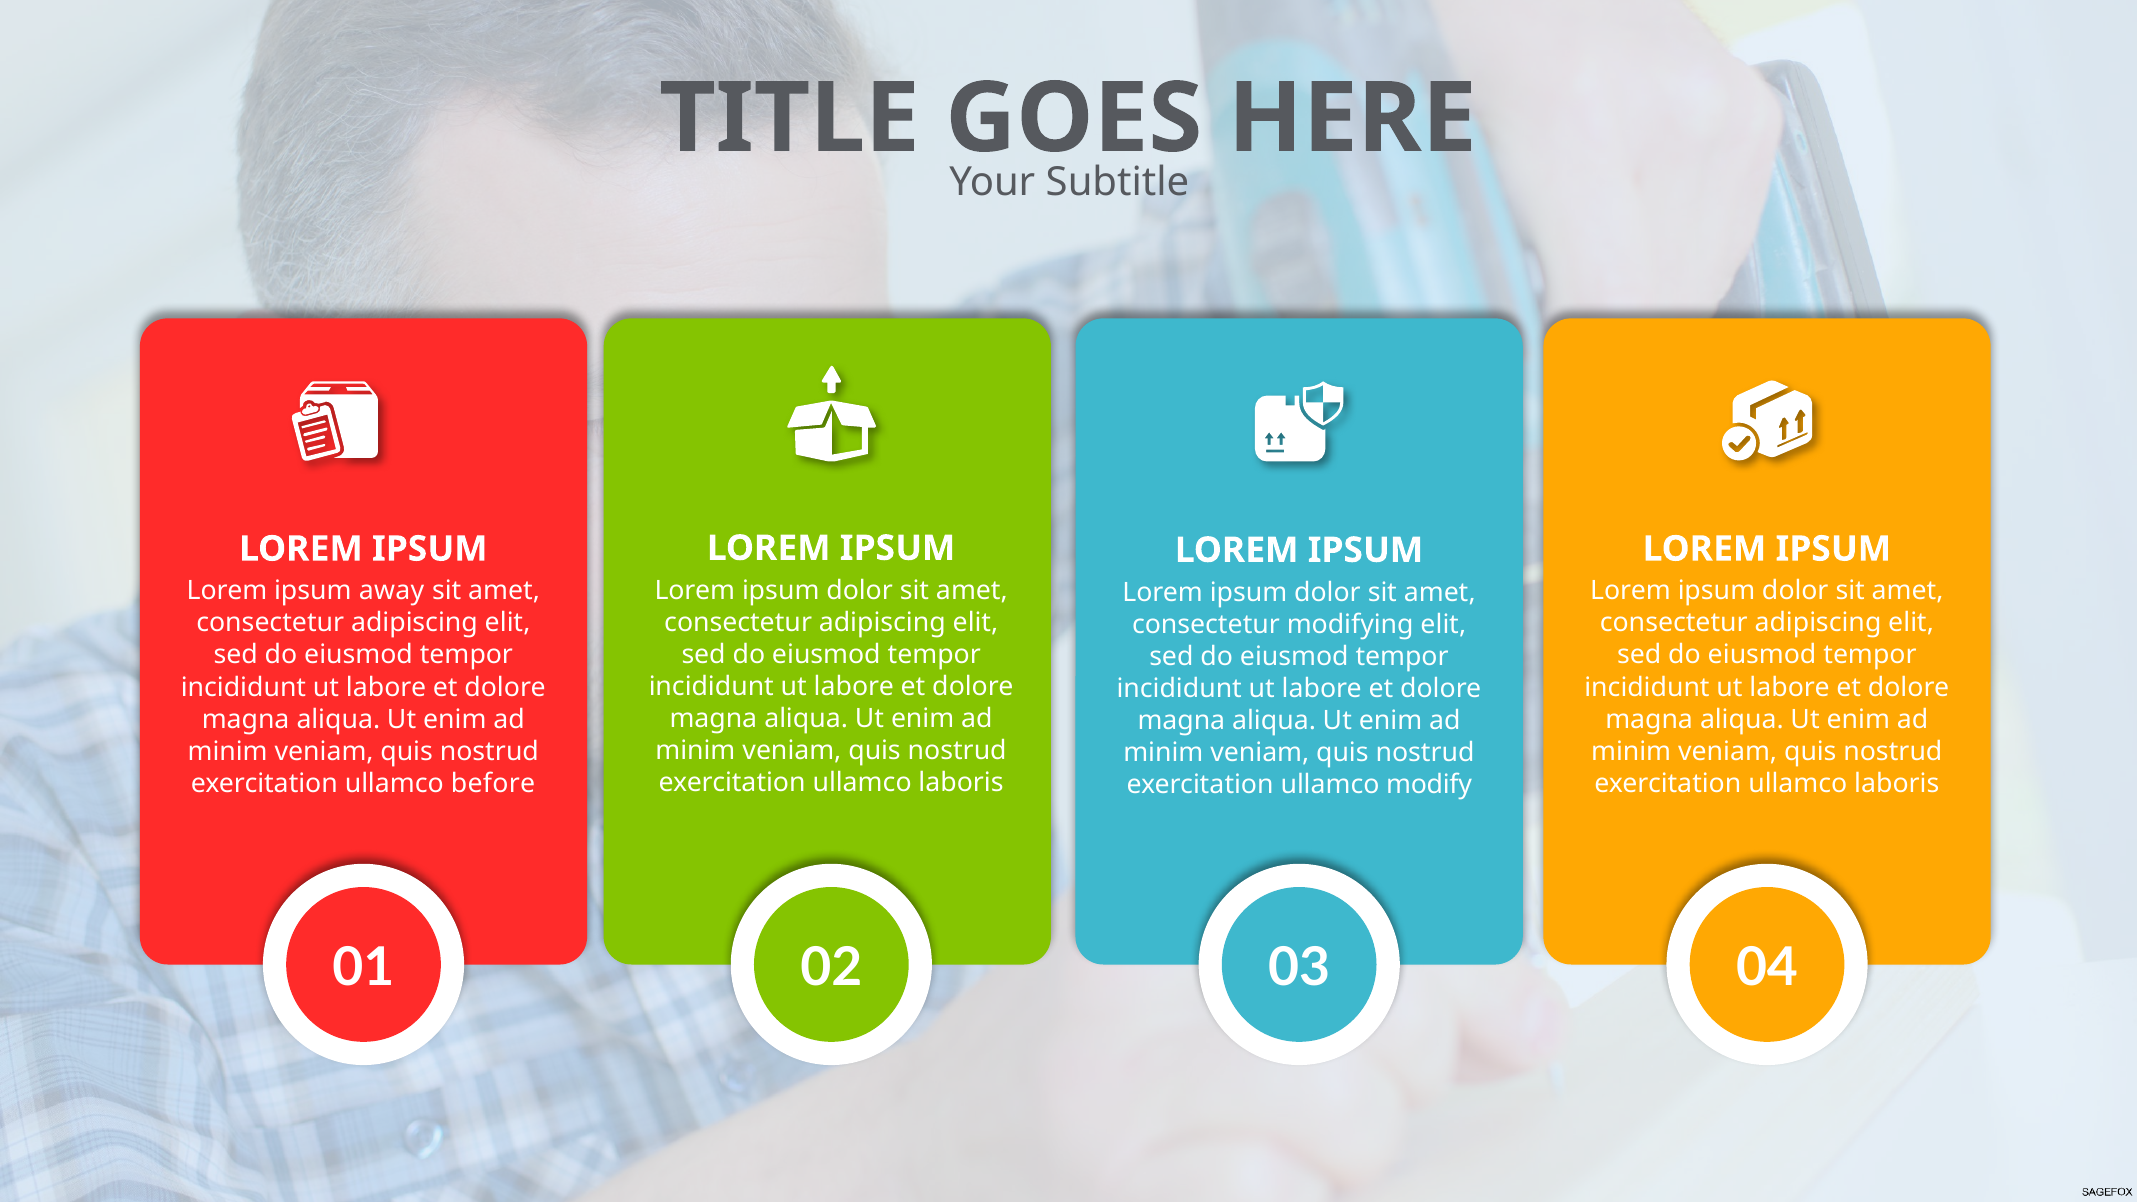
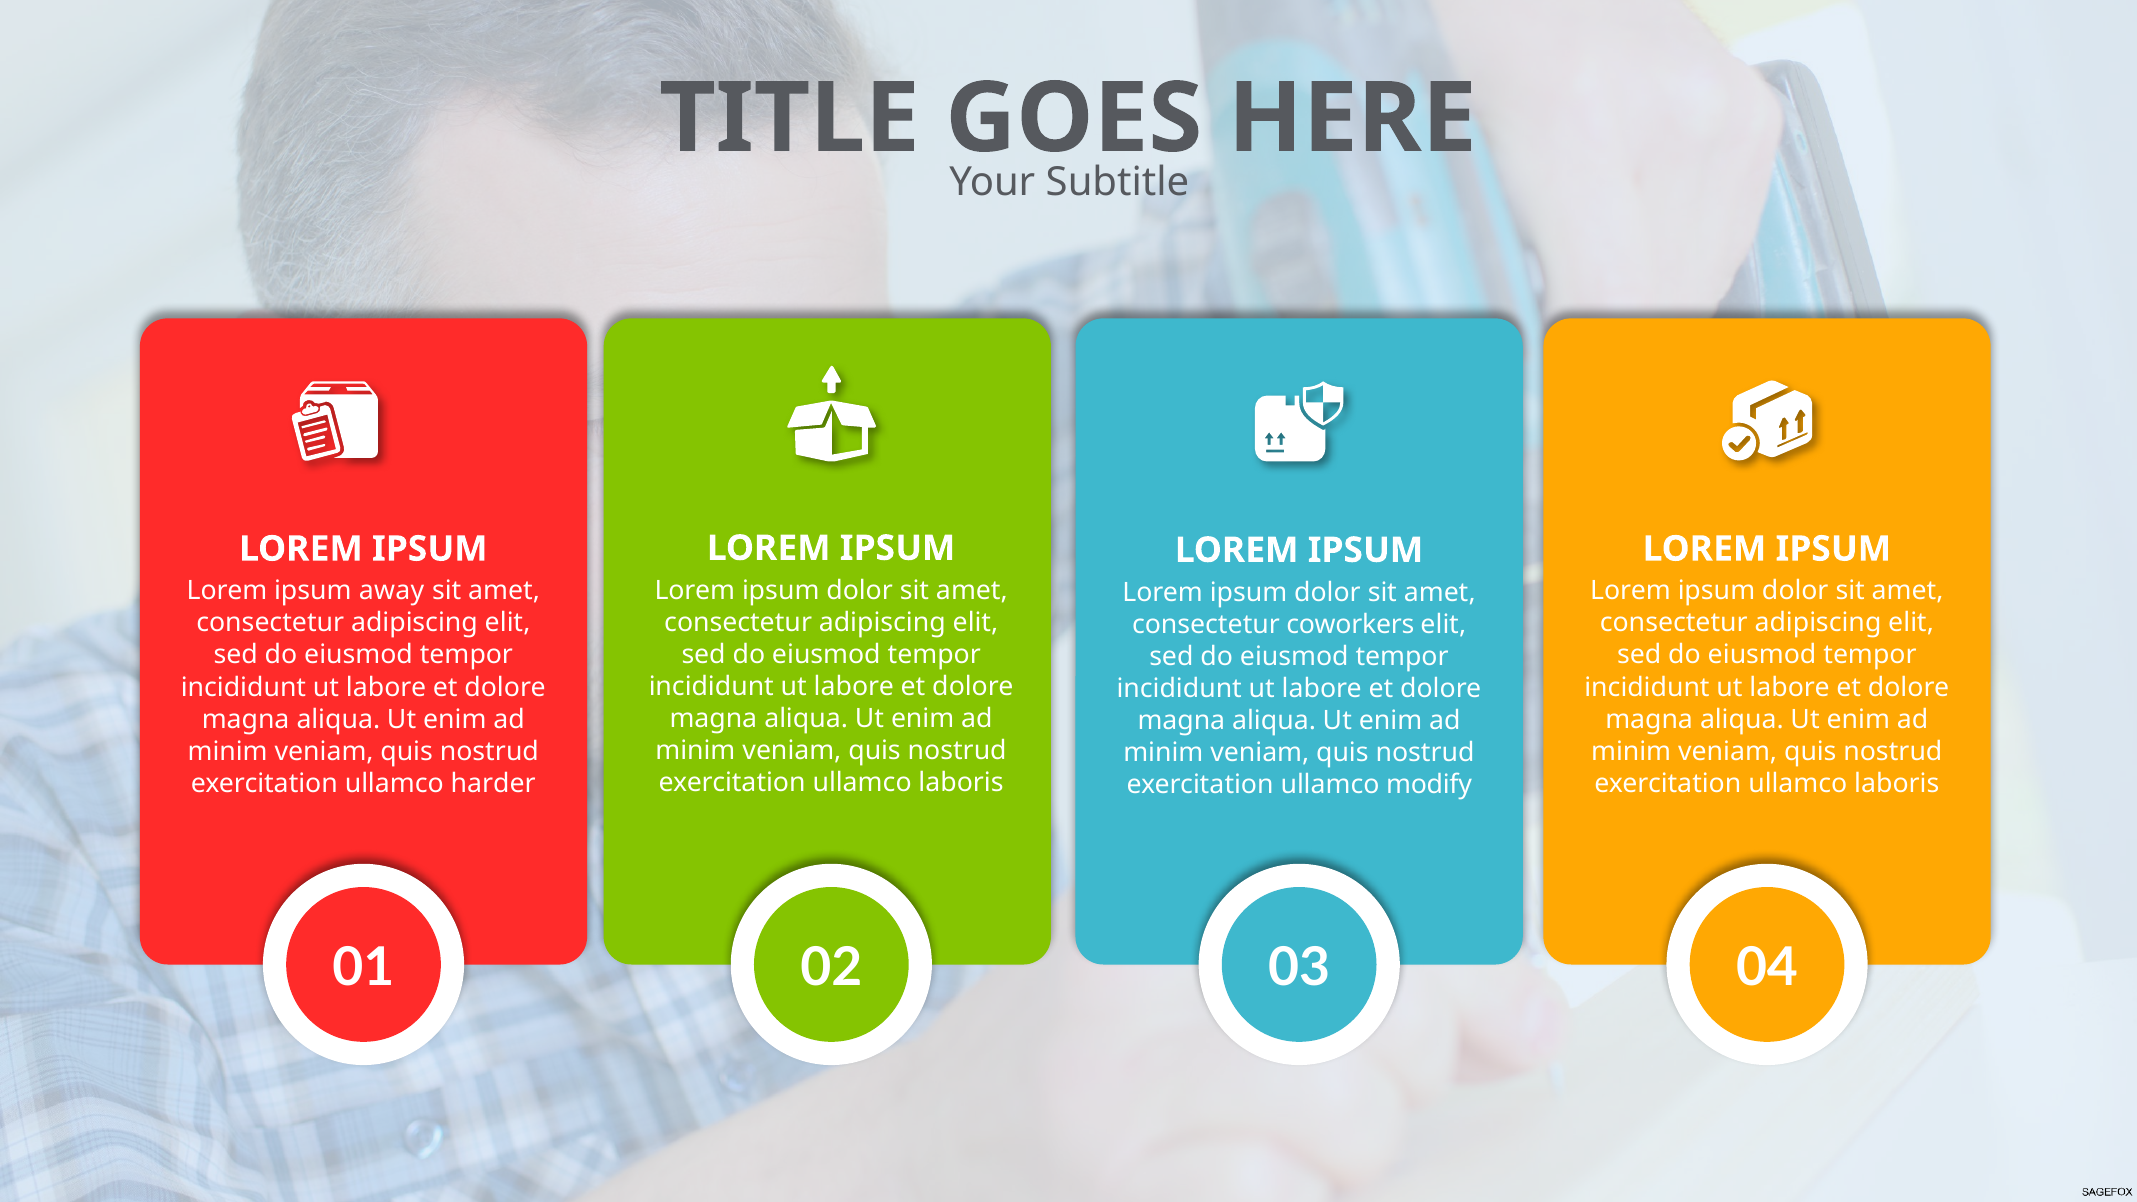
modifying: modifying -> coworkers
before: before -> harder
